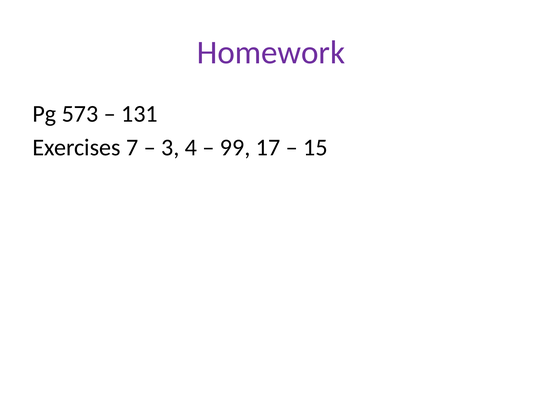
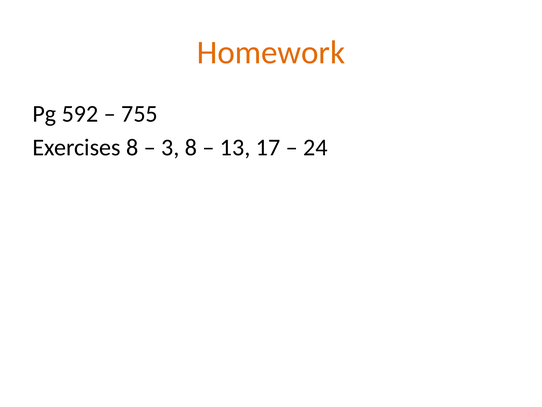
Homework colour: purple -> orange
573: 573 -> 592
131: 131 -> 755
Exercises 7: 7 -> 8
3 4: 4 -> 8
99: 99 -> 13
15: 15 -> 24
